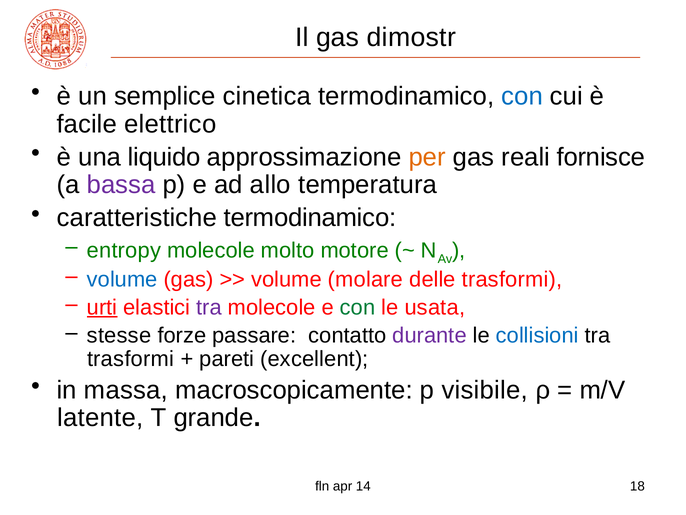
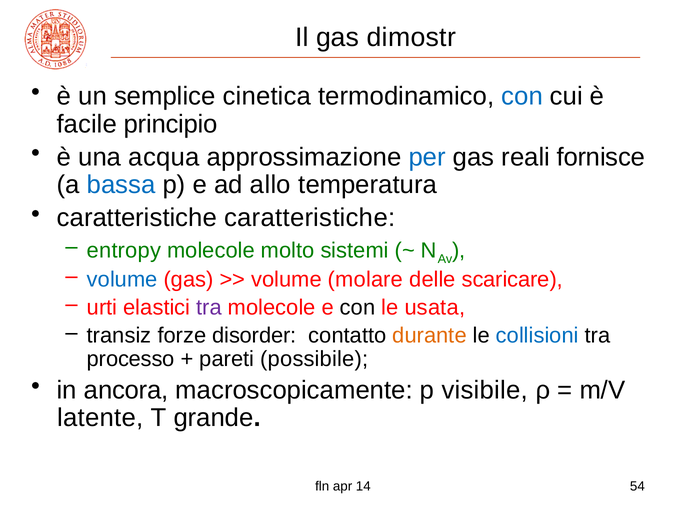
elettrico: elettrico -> principio
liquido: liquido -> acqua
per colour: orange -> blue
bassa colour: purple -> blue
caratteristiche termodinamico: termodinamico -> caratteristiche
motore: motore -> sistemi
delle trasformi: trasformi -> scaricare
urti underline: present -> none
con at (358, 307) colour: green -> black
stesse: stesse -> transiz
passare: passare -> disorder
durante colour: purple -> orange
trasformi at (131, 359): trasformi -> processo
excellent: excellent -> possibile
massa: massa -> ancora
18: 18 -> 54
